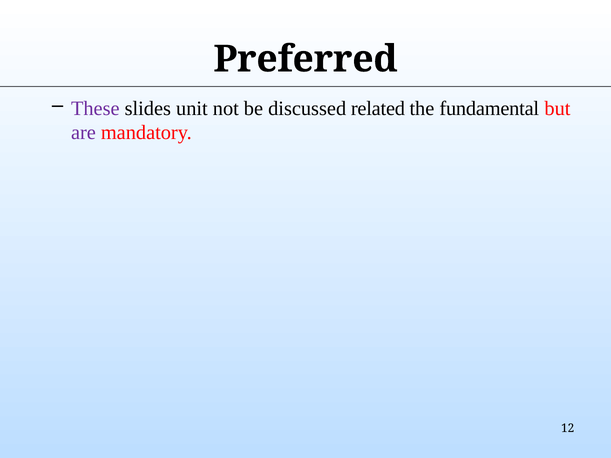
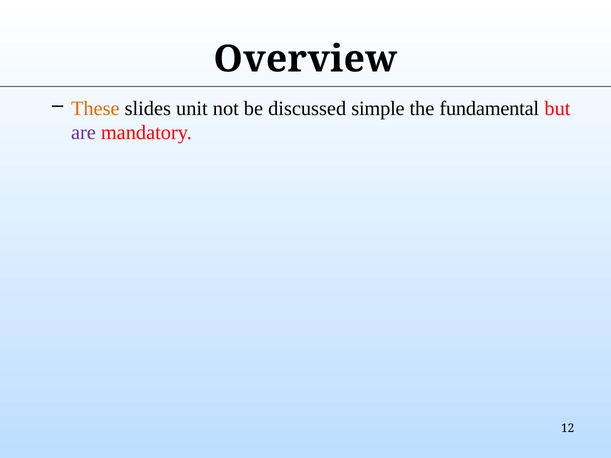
Preferred: Preferred -> Overview
These colour: purple -> orange
related: related -> simple
